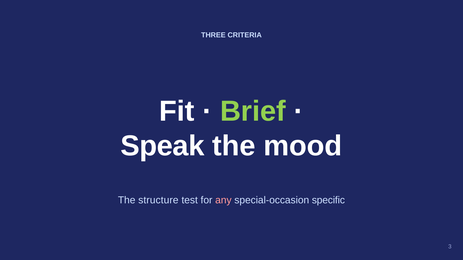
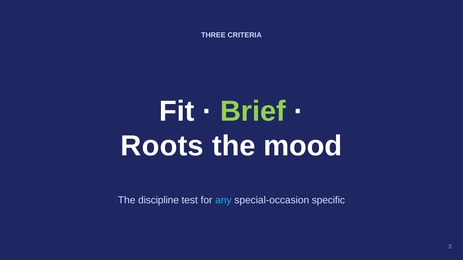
Speak: Speak -> Roots
structure: structure -> discipline
any colour: pink -> light blue
